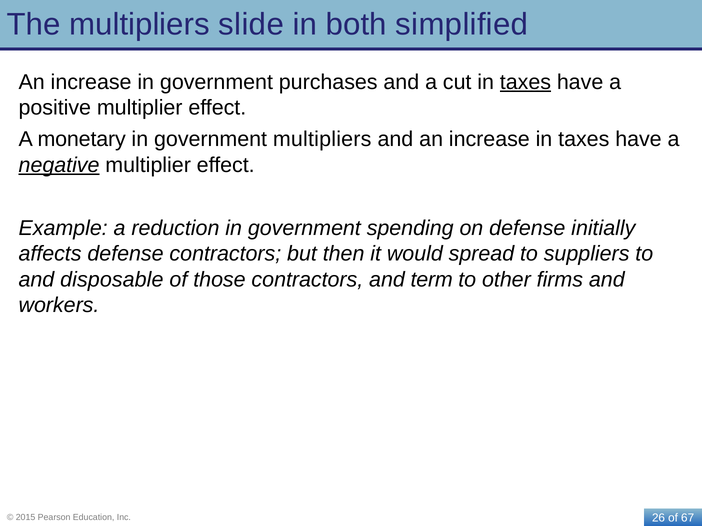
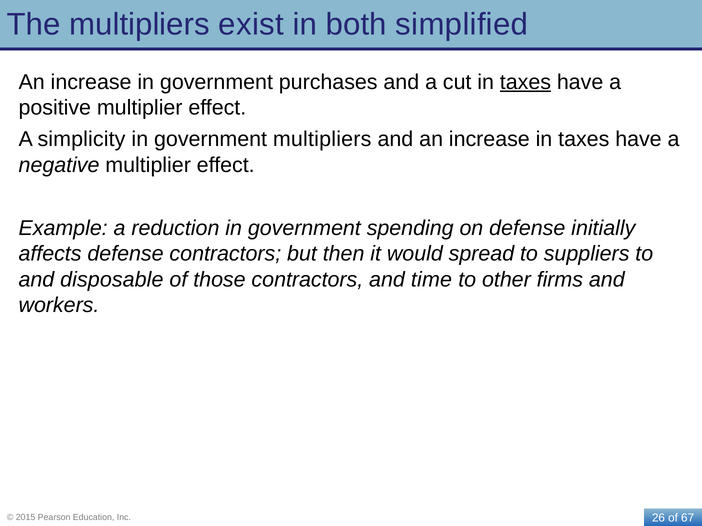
slide: slide -> exist
monetary: monetary -> simplicity
negative underline: present -> none
term: term -> time
